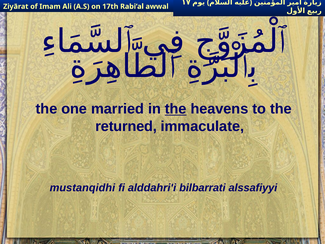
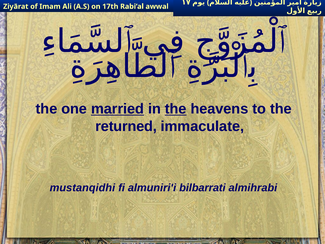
married underline: none -> present
alddahri'i: alddahri'i -> almuniri'i
alssafiyyi: alssafiyyi -> almihrabi
